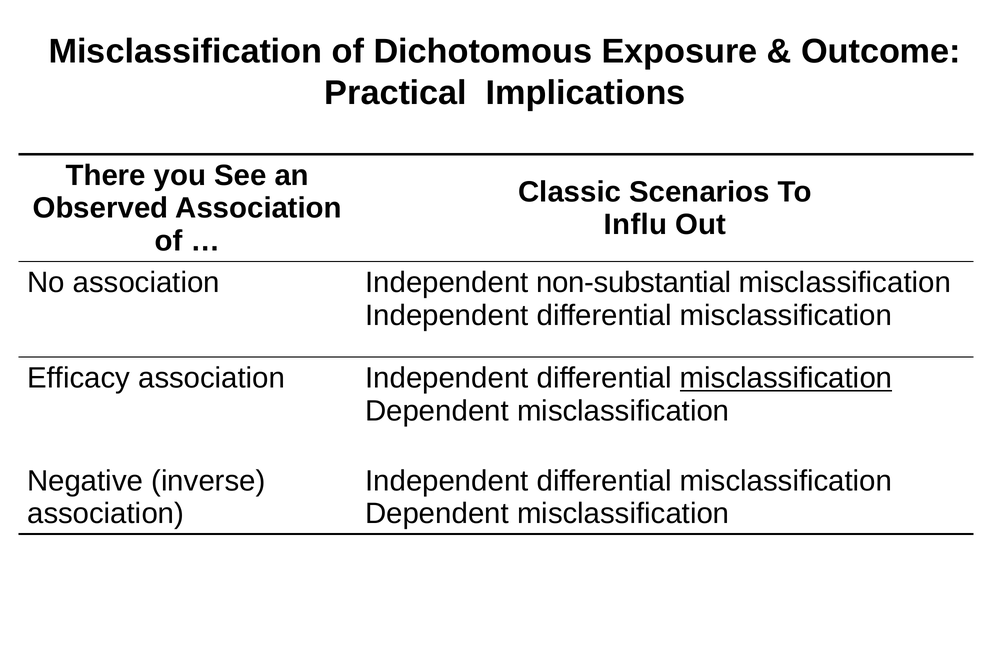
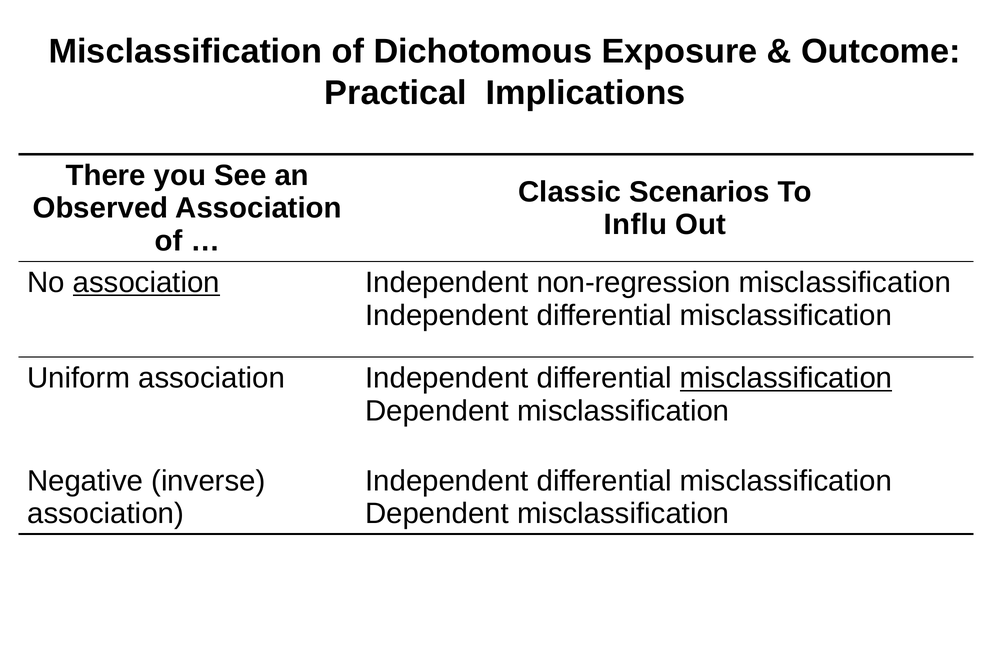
association at (146, 283) underline: none -> present
non-substantial: non-substantial -> non-regression
Efficacy: Efficacy -> Uniform
